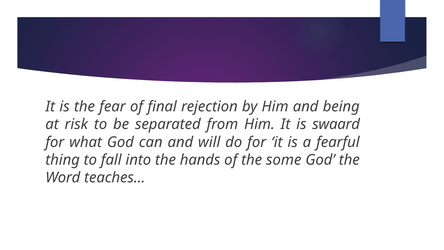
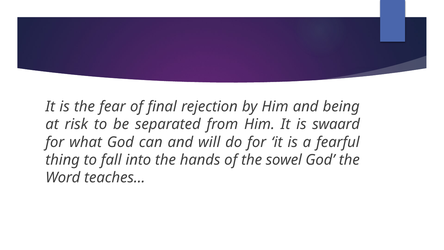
some: some -> sowel
